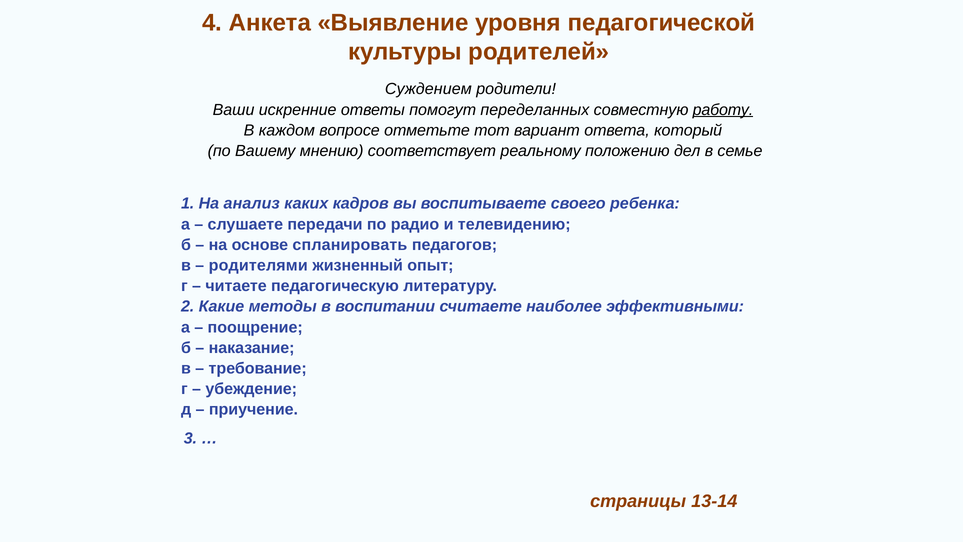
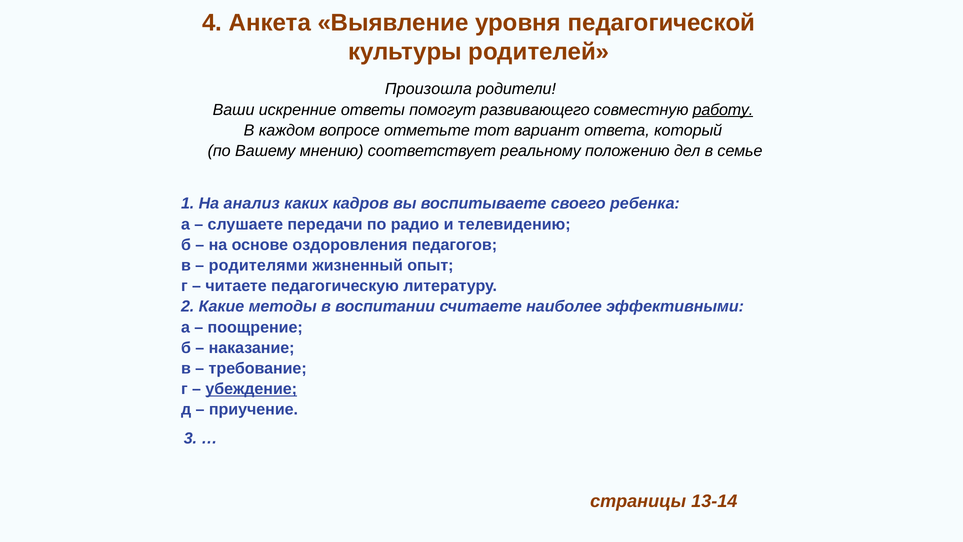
Суждением: Суждением -> Произошла
переделанных: переделанных -> развивающего
спланировать: спланировать -> оздоровления
убеждение underline: none -> present
